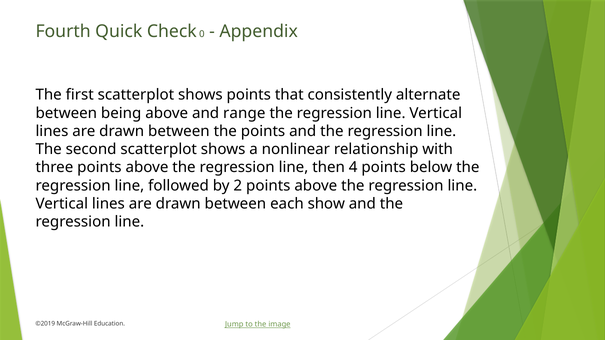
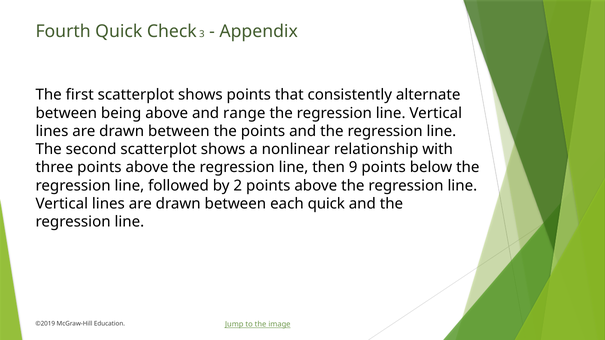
0: 0 -> 3
4: 4 -> 9
each show: show -> quick
